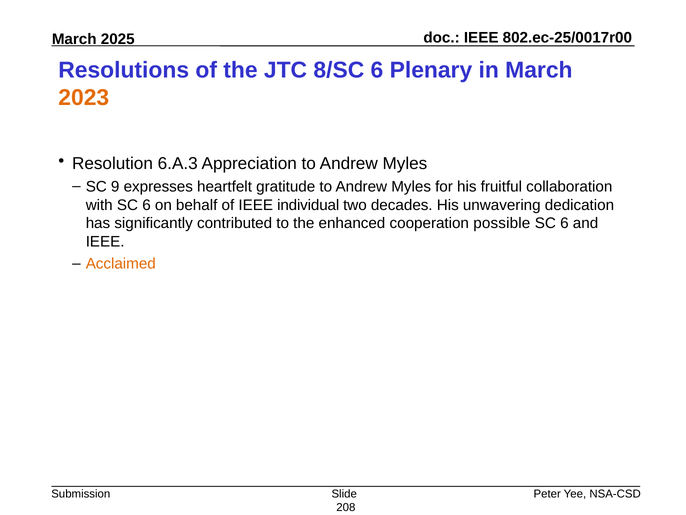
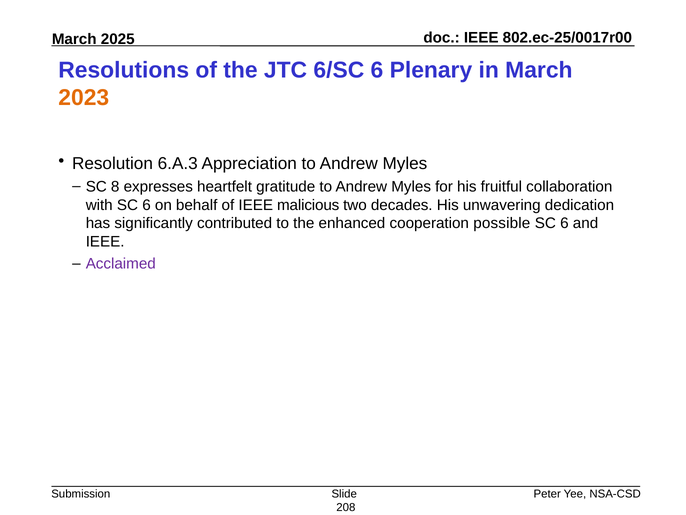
8/SC: 8/SC -> 6/SC
9: 9 -> 8
individual: individual -> malicious
Acclaimed colour: orange -> purple
